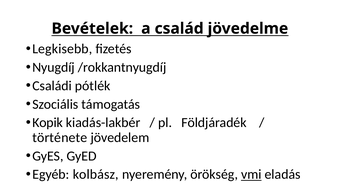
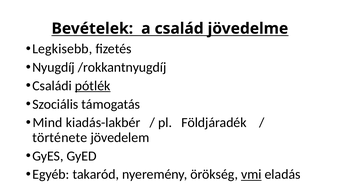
pótlék underline: none -> present
Kopik: Kopik -> Mind
kolbász: kolbász -> takaród
